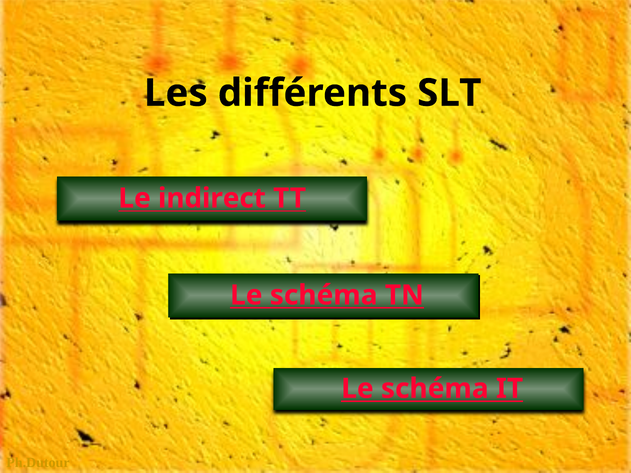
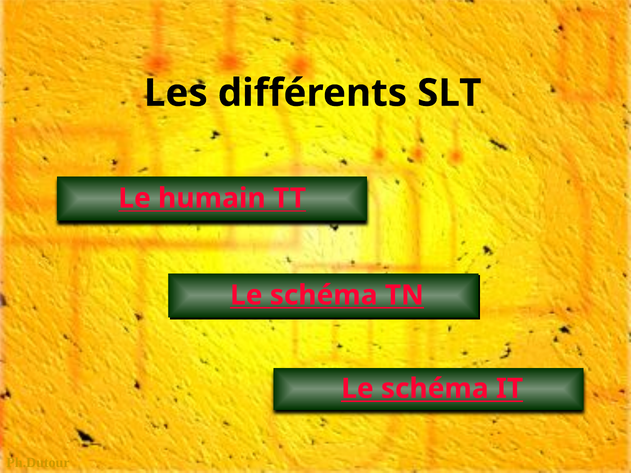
indirect: indirect -> humain
